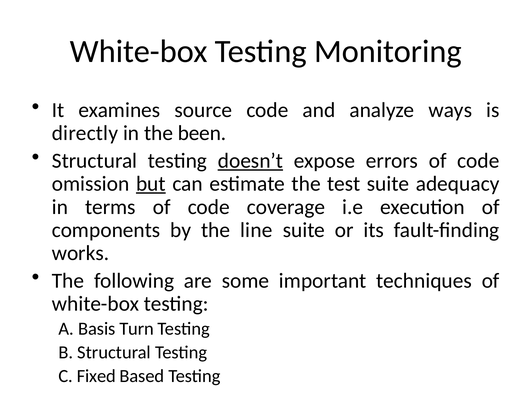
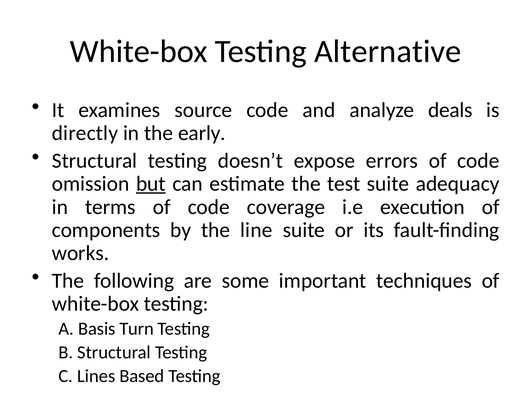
Monitoring: Monitoring -> Alternative
ways: ways -> deals
been: been -> early
doesn’t underline: present -> none
Fixed: Fixed -> Lines
